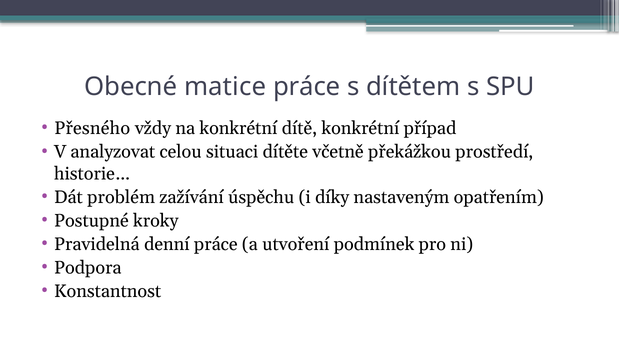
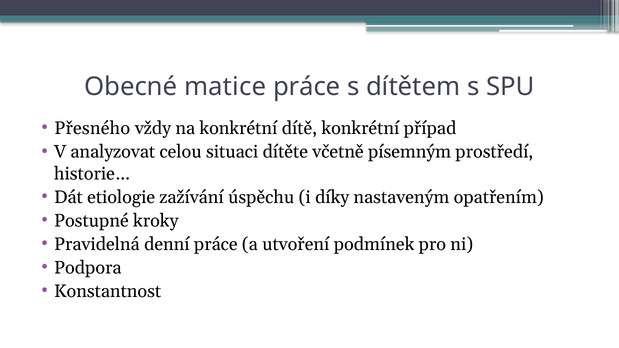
překážkou: překážkou -> písemným
problém: problém -> etiologie
